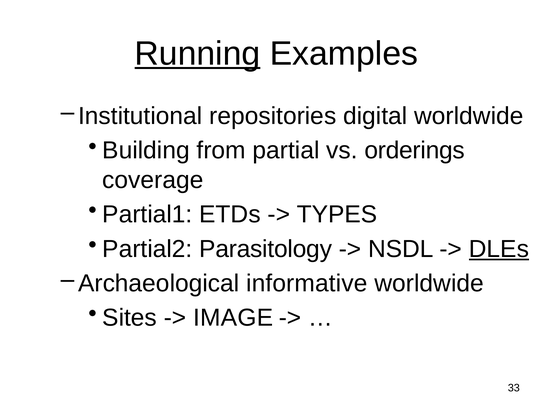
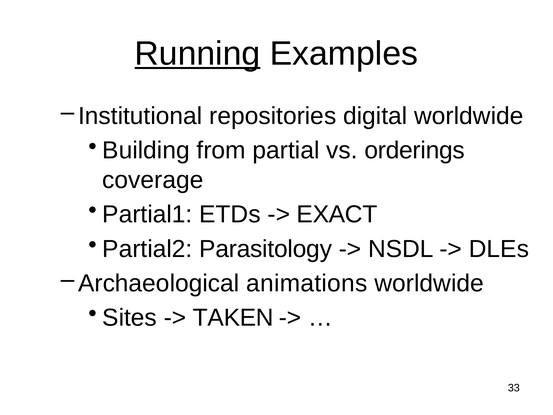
TYPES: TYPES -> EXACT
DLEs underline: present -> none
informative: informative -> animations
IMAGE: IMAGE -> TAKEN
